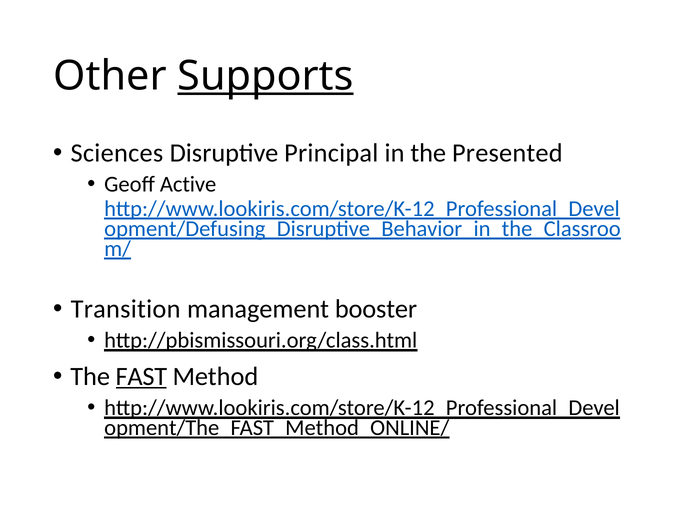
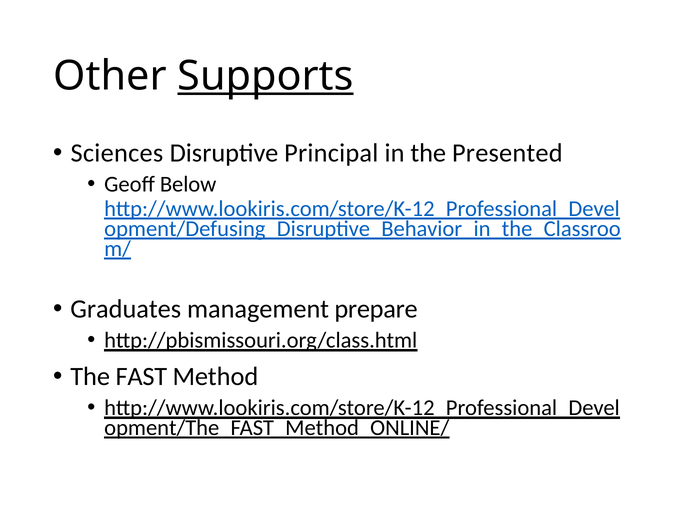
Active: Active -> Below
Transition: Transition -> Graduates
booster: booster -> prepare
FAST underline: present -> none
